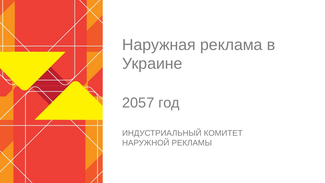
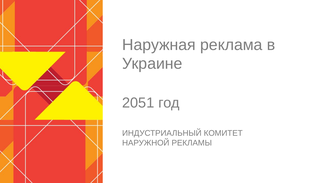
2057: 2057 -> 2051
